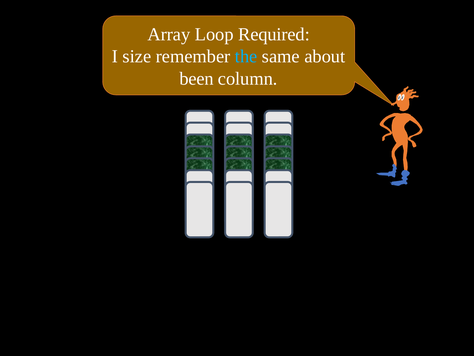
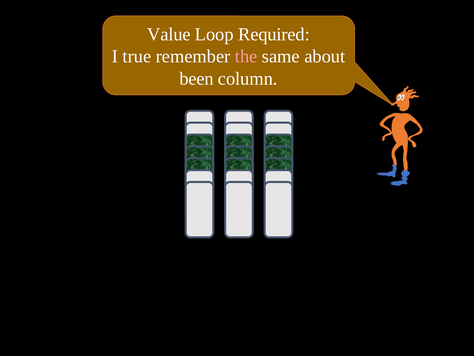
Array: Array -> Value
size: size -> true
the colour: light blue -> pink
